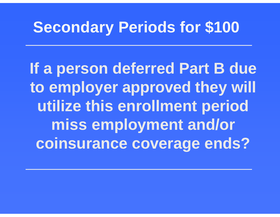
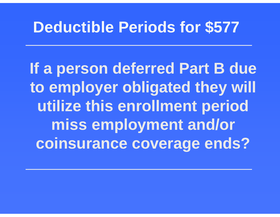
Secondary: Secondary -> Deductible
$100: $100 -> $577
approved: approved -> obligated
